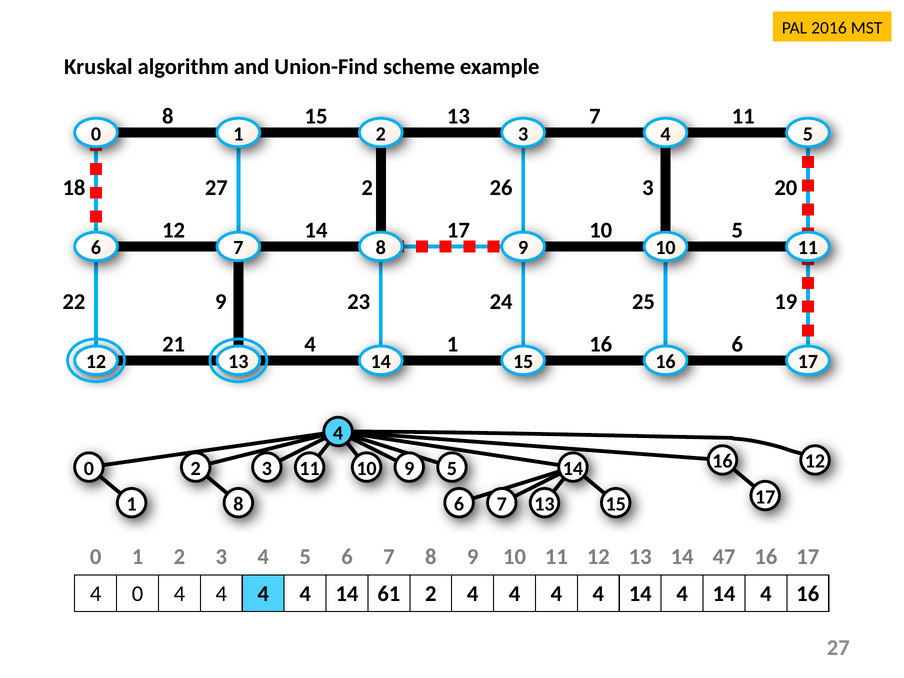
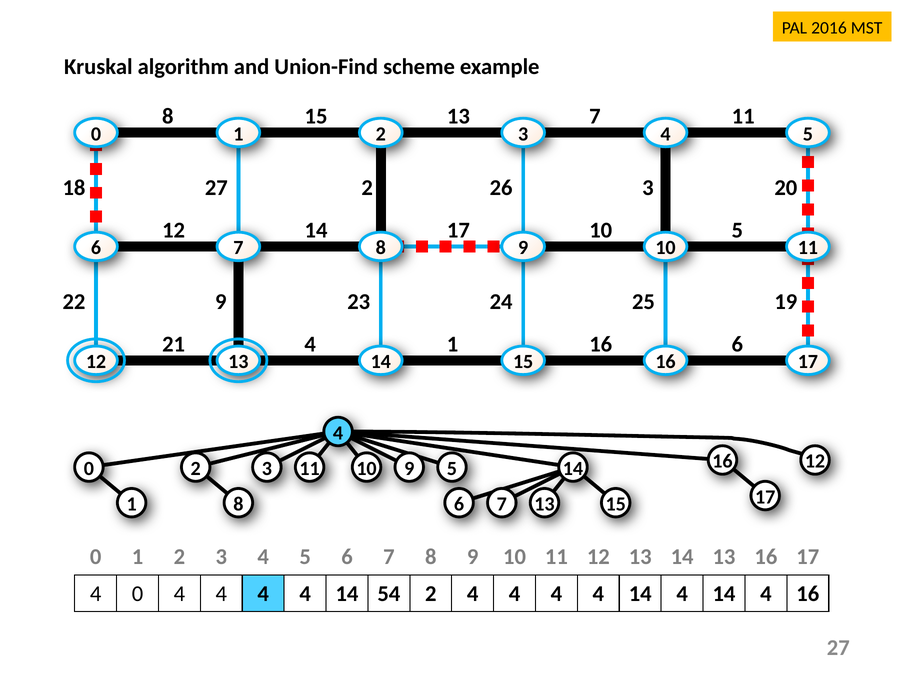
14 47: 47 -> 13
61: 61 -> 54
